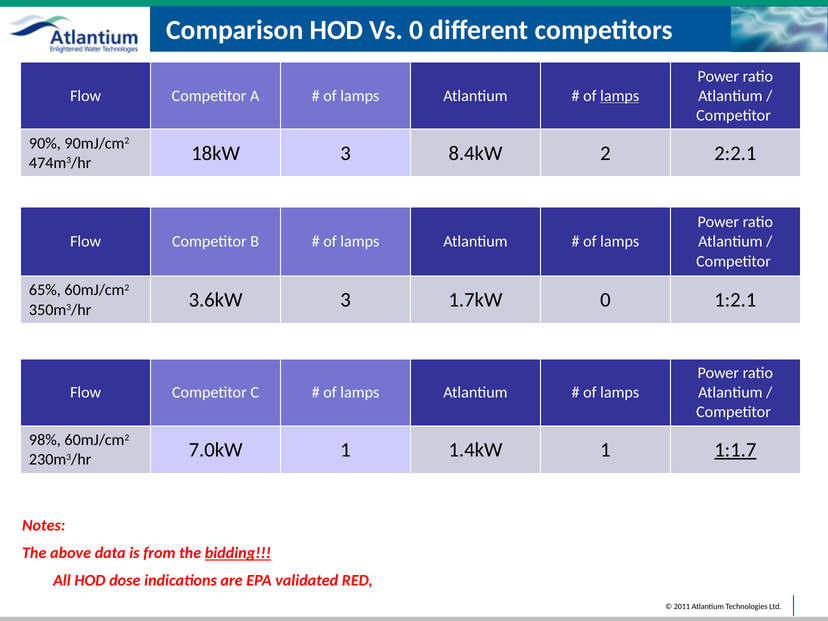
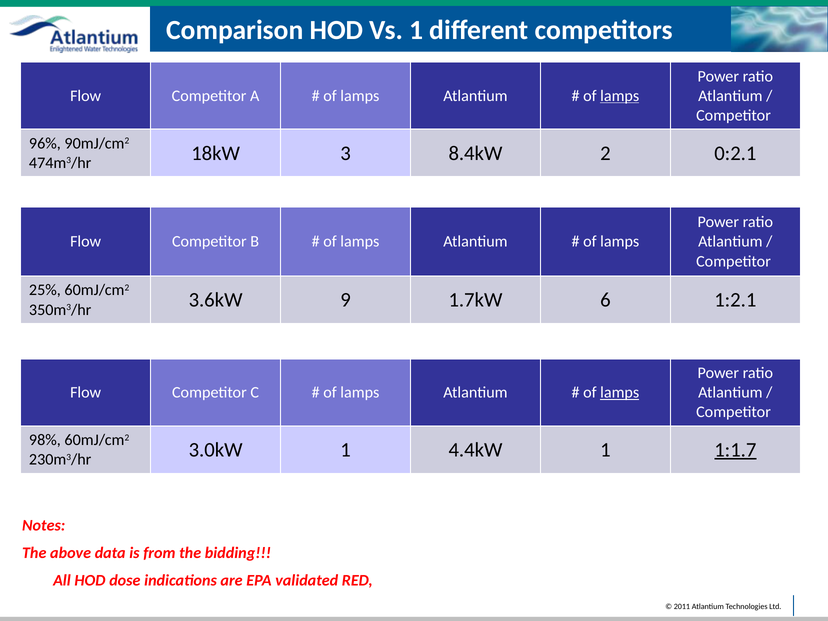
Vs 0: 0 -> 1
90%: 90% -> 96%
2:2.1: 2:2.1 -> 0:2.1
65%: 65% -> 25%
3.6kW 3: 3 -> 9
1.7kW 0: 0 -> 6
lamps at (620, 393) underline: none -> present
7.0kW: 7.0kW -> 3.0kW
1.4kW: 1.4kW -> 4.4kW
bidding underline: present -> none
